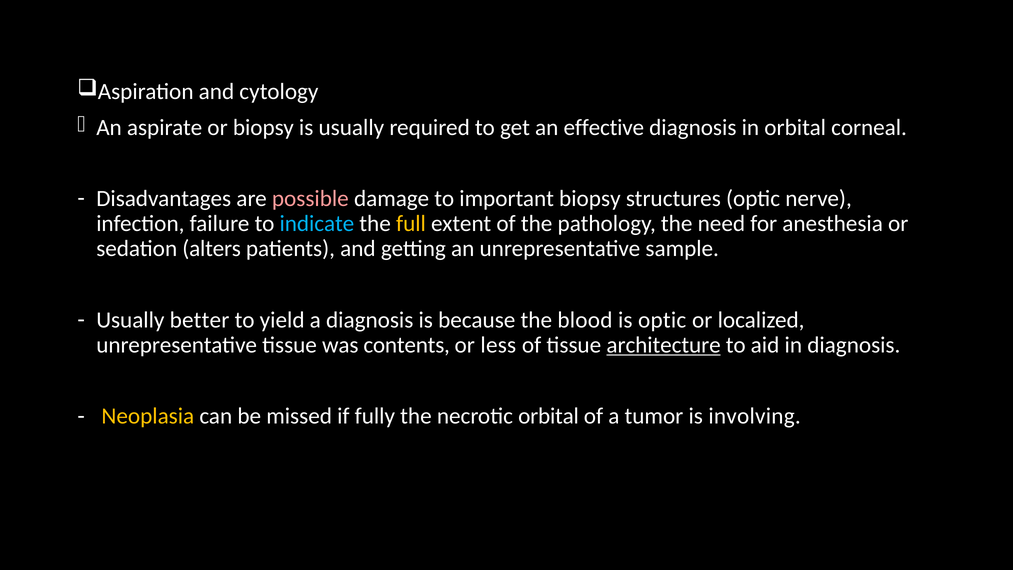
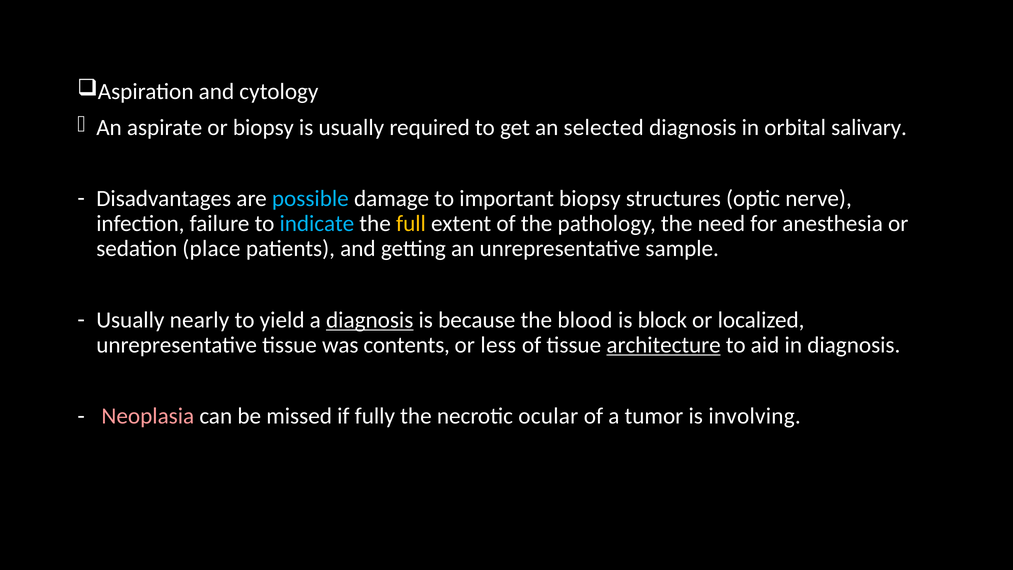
effective: effective -> selected
corneal: corneal -> salivary
possible colour: pink -> light blue
alters: alters -> place
better: better -> nearly
diagnosis at (370, 320) underline: none -> present
is optic: optic -> block
Neoplasia colour: yellow -> pink
necrotic orbital: orbital -> ocular
